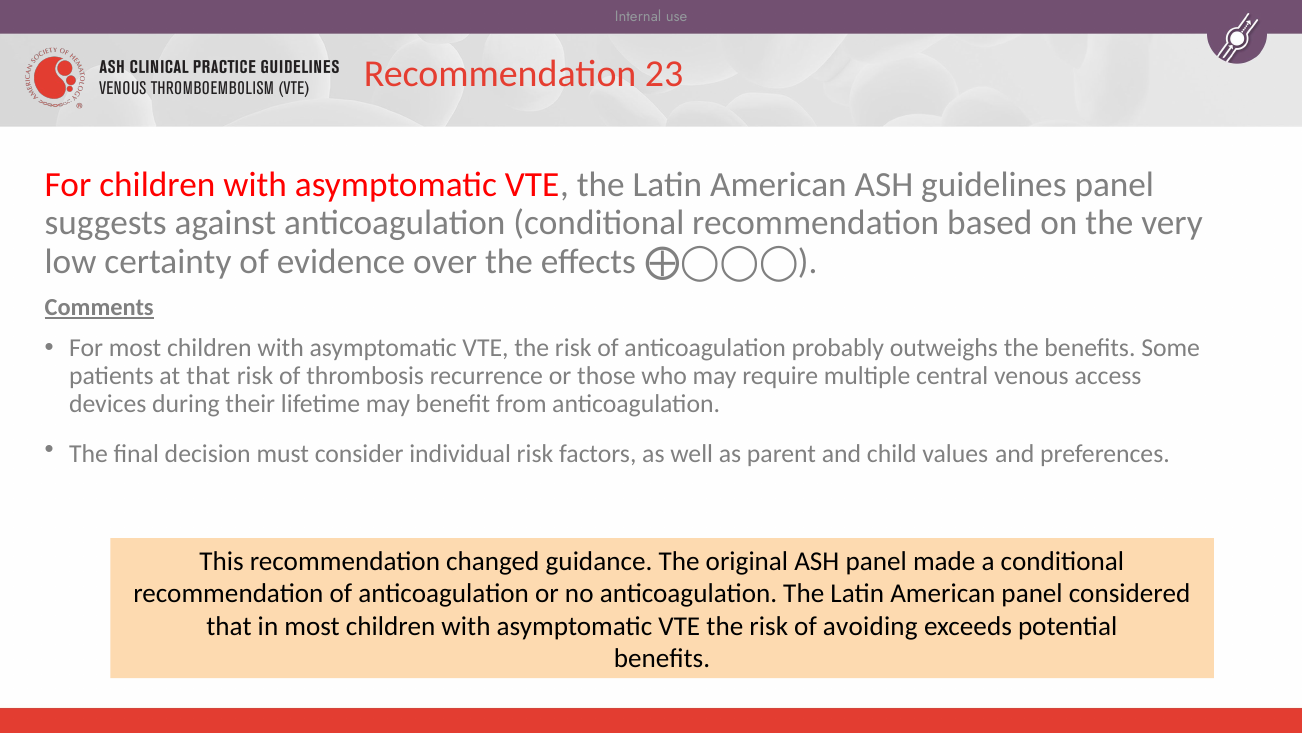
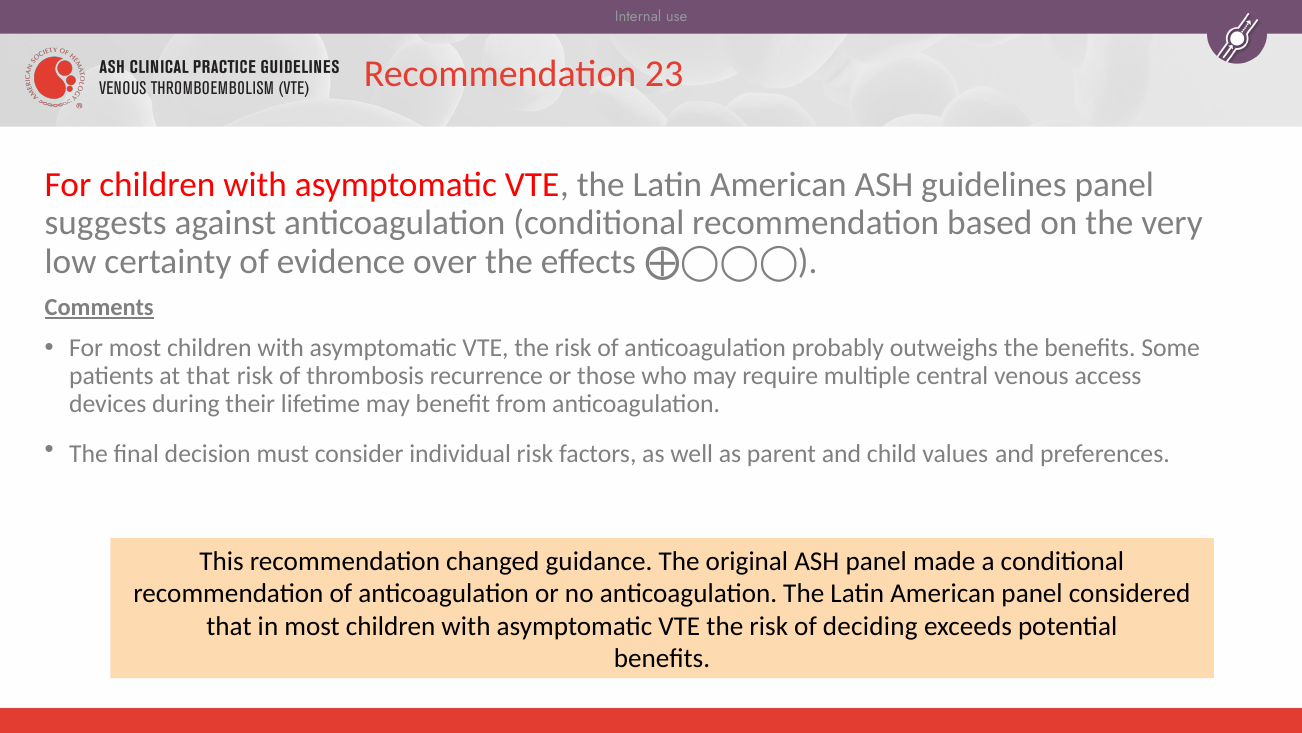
avoiding: avoiding -> deciding
